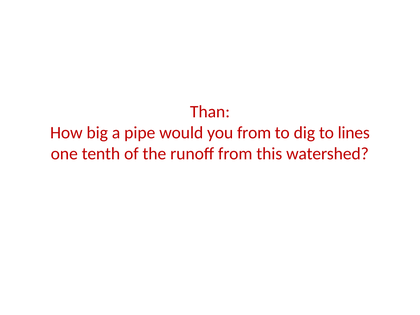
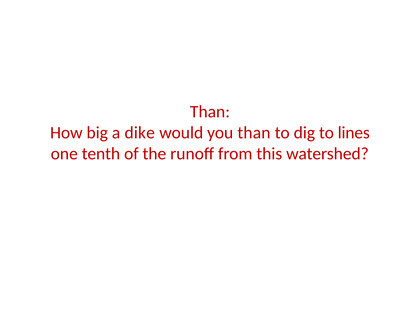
pipe: pipe -> dike
you from: from -> than
